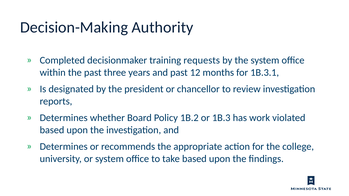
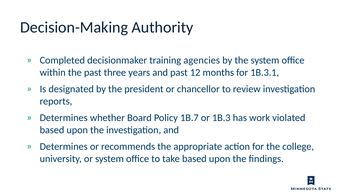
requests: requests -> agencies
1B.2: 1B.2 -> 1B.7
